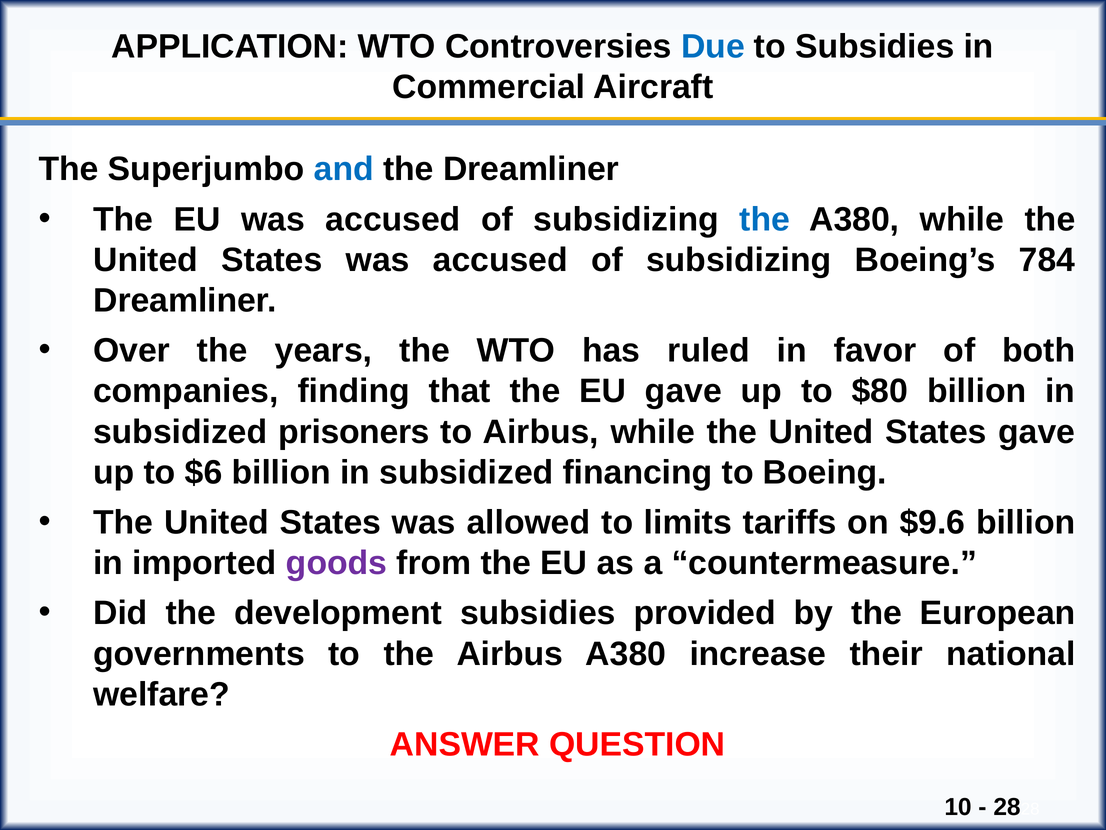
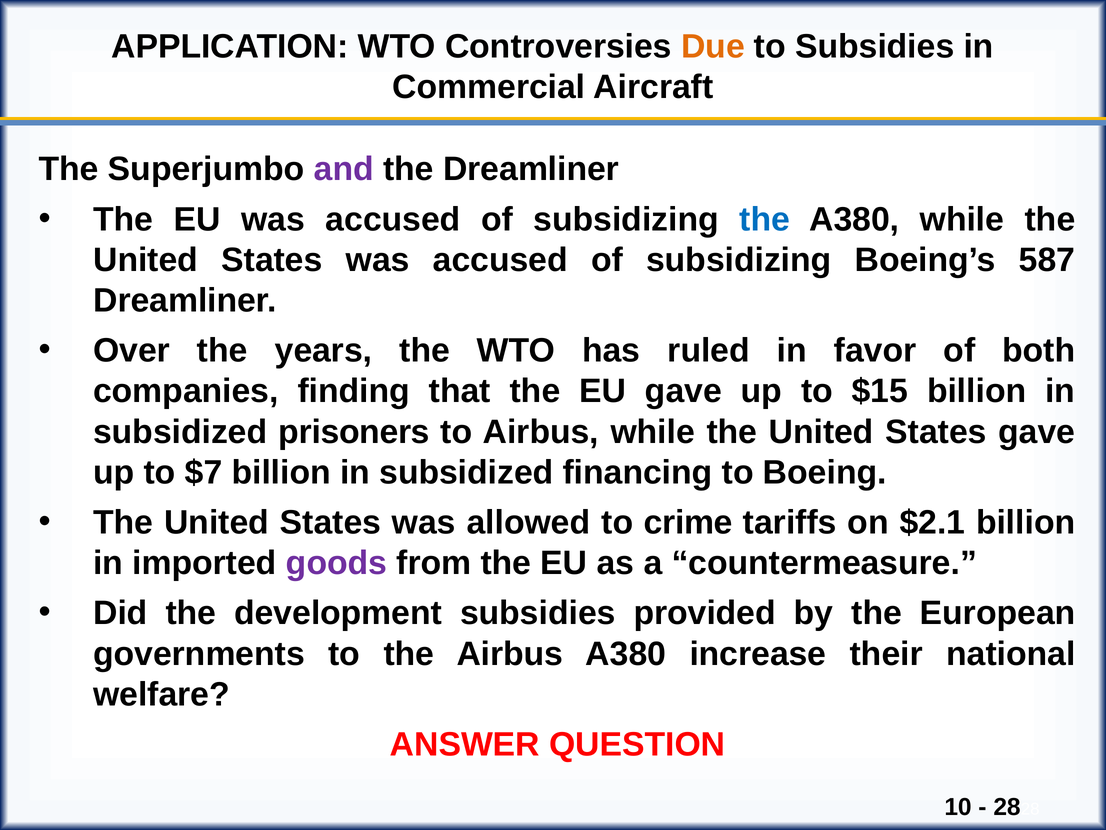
Due colour: blue -> orange
and colour: blue -> purple
784: 784 -> 587
$80: $80 -> $15
$6: $6 -> $7
limits: limits -> crime
$9.6: $9.6 -> $2.1
